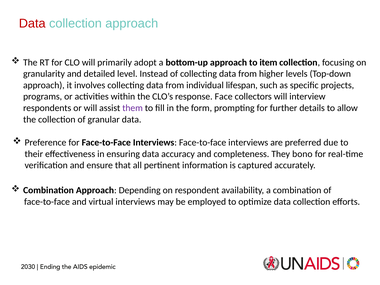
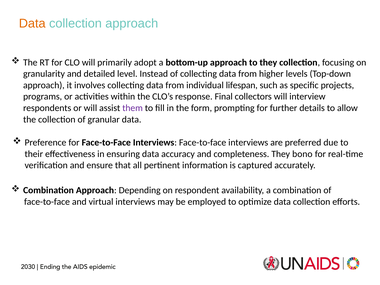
Data at (32, 23) colour: red -> orange
to item: item -> they
Face: Face -> Final
